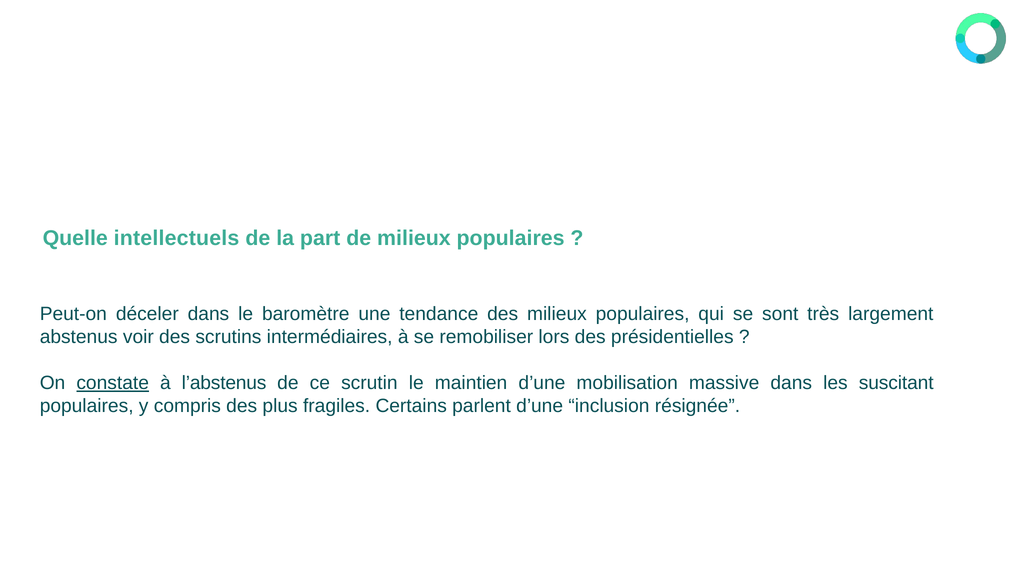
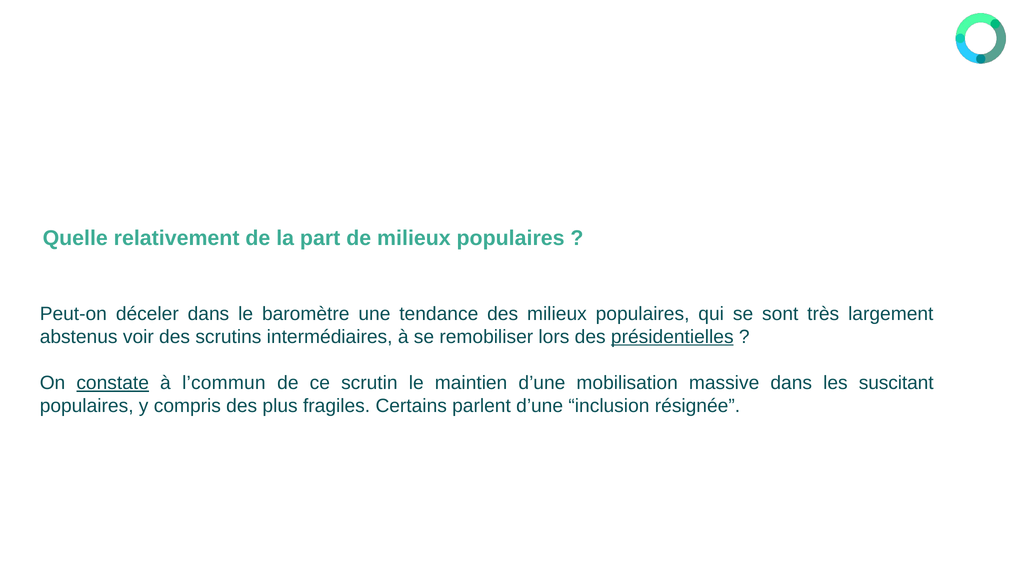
intellectuels: intellectuels -> relativement
présidentielles underline: none -> present
l’abstenus: l’abstenus -> l’commun
